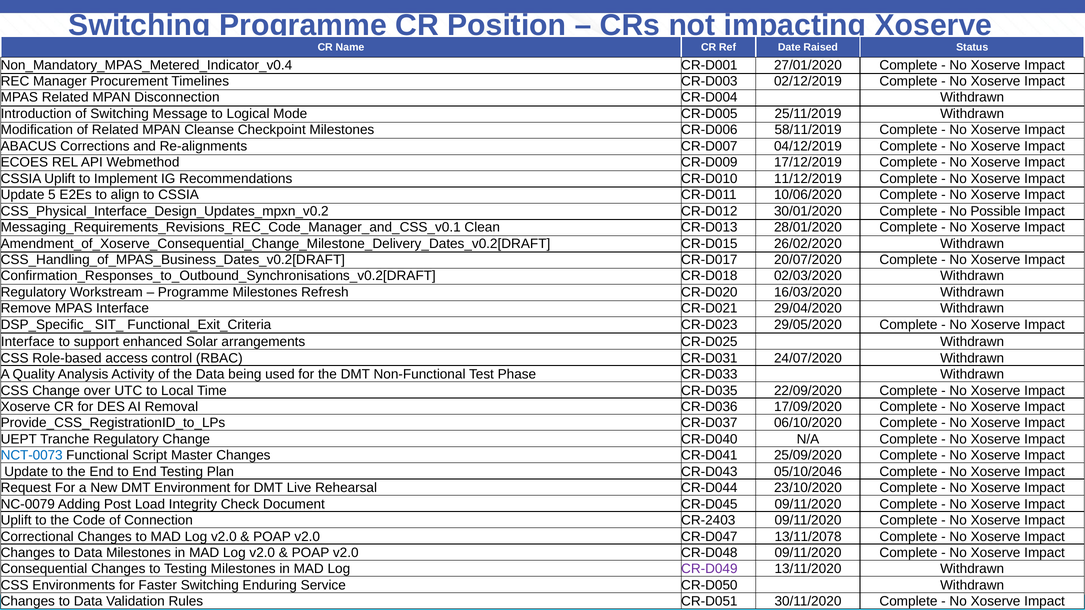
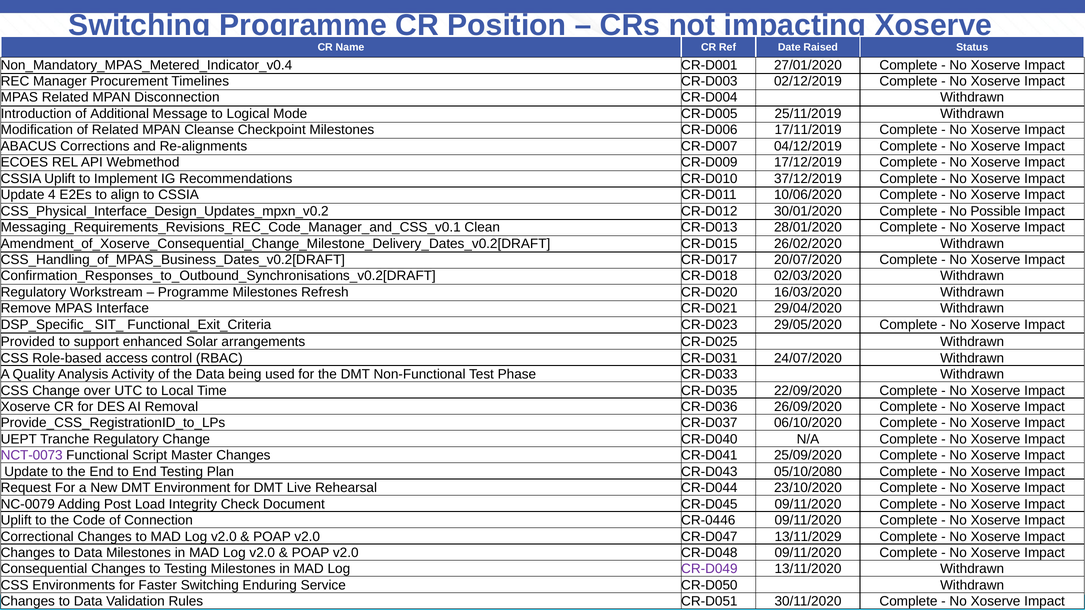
of Switching: Switching -> Additional
58/11/2019: 58/11/2019 -> 17/11/2019
11/12/2019: 11/12/2019 -> 37/12/2019
5: 5 -> 4
Interface at (28, 342): Interface -> Provided
17/09/2020: 17/09/2020 -> 26/09/2020
NCT-0073 colour: blue -> purple
05/10/2046: 05/10/2046 -> 05/10/2080
CR-2403: CR-2403 -> CR-0446
13/11/2078: 13/11/2078 -> 13/11/2029
